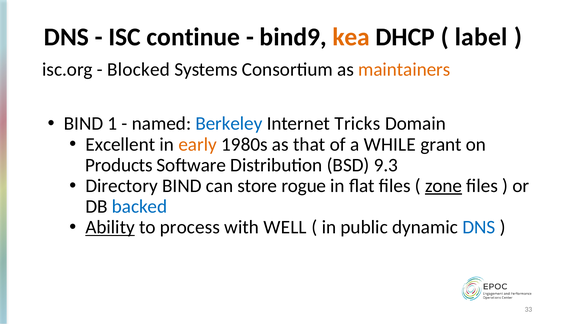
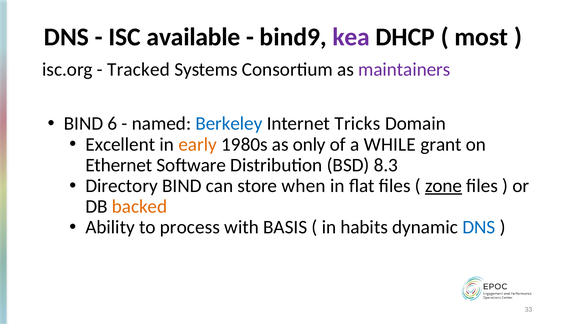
continue: continue -> available
kea colour: orange -> purple
label: label -> most
Blocked: Blocked -> Tracked
maintainers colour: orange -> purple
1: 1 -> 6
that: that -> only
Products: Products -> Ethernet
9.3: 9.3 -> 8.3
rogue: rogue -> when
backed colour: blue -> orange
Ability underline: present -> none
WELL: WELL -> BASIS
public: public -> habits
